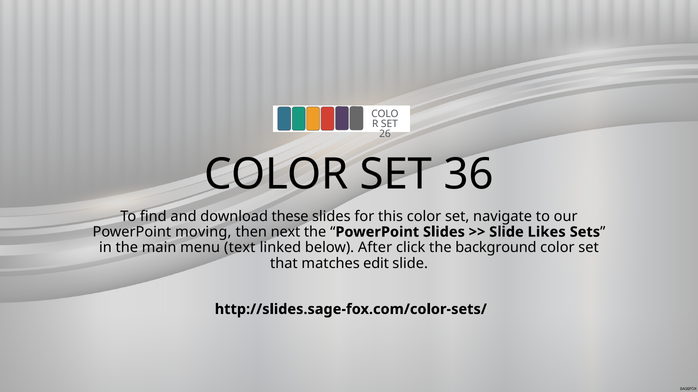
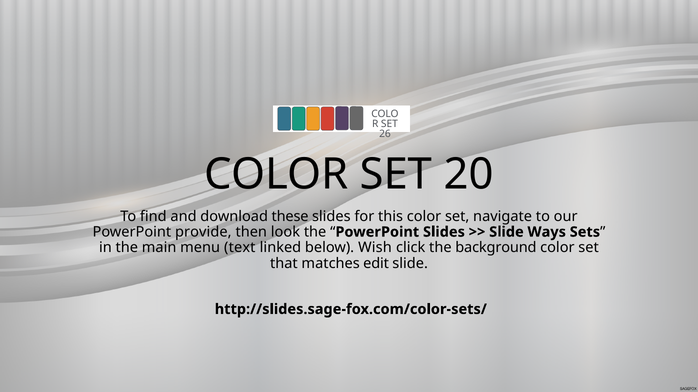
36: 36 -> 20
moving: moving -> provide
next: next -> look
Likes: Likes -> Ways
After: After -> Wish
